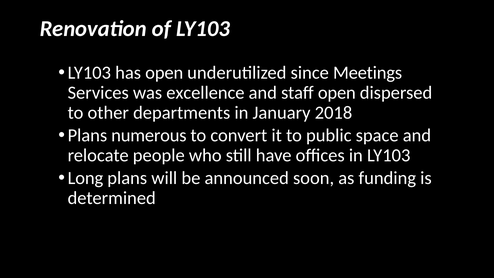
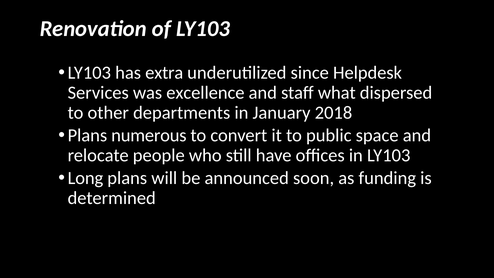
has open: open -> extra
Meetings: Meetings -> Helpdesk
staff open: open -> what
